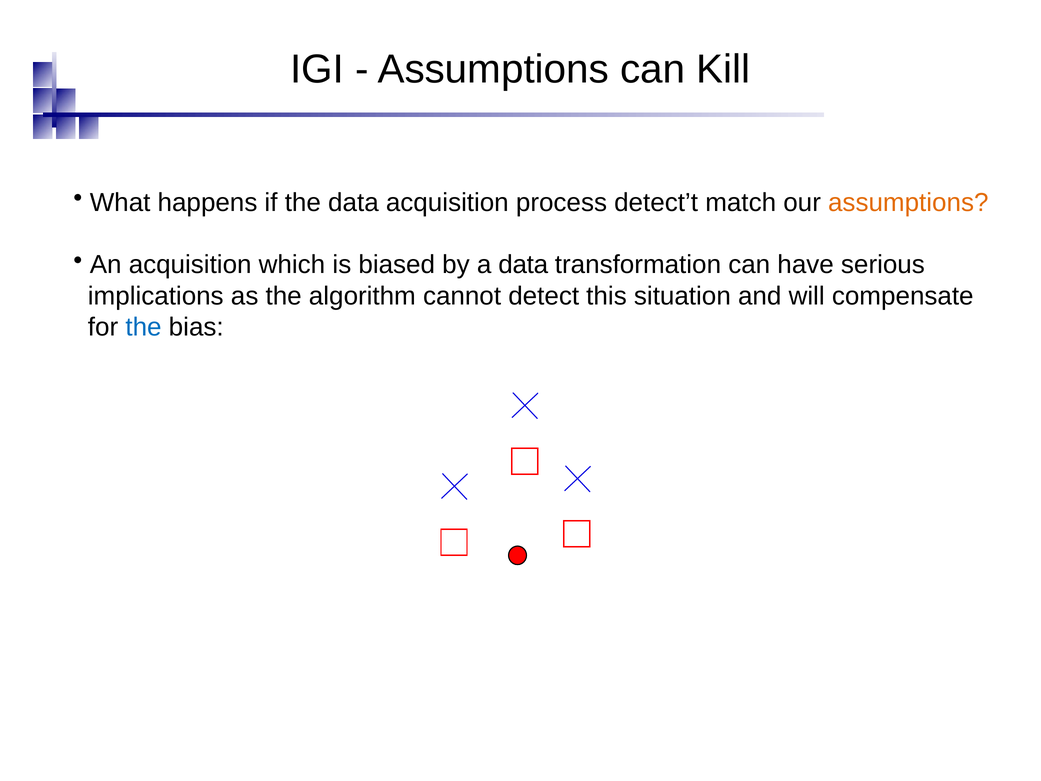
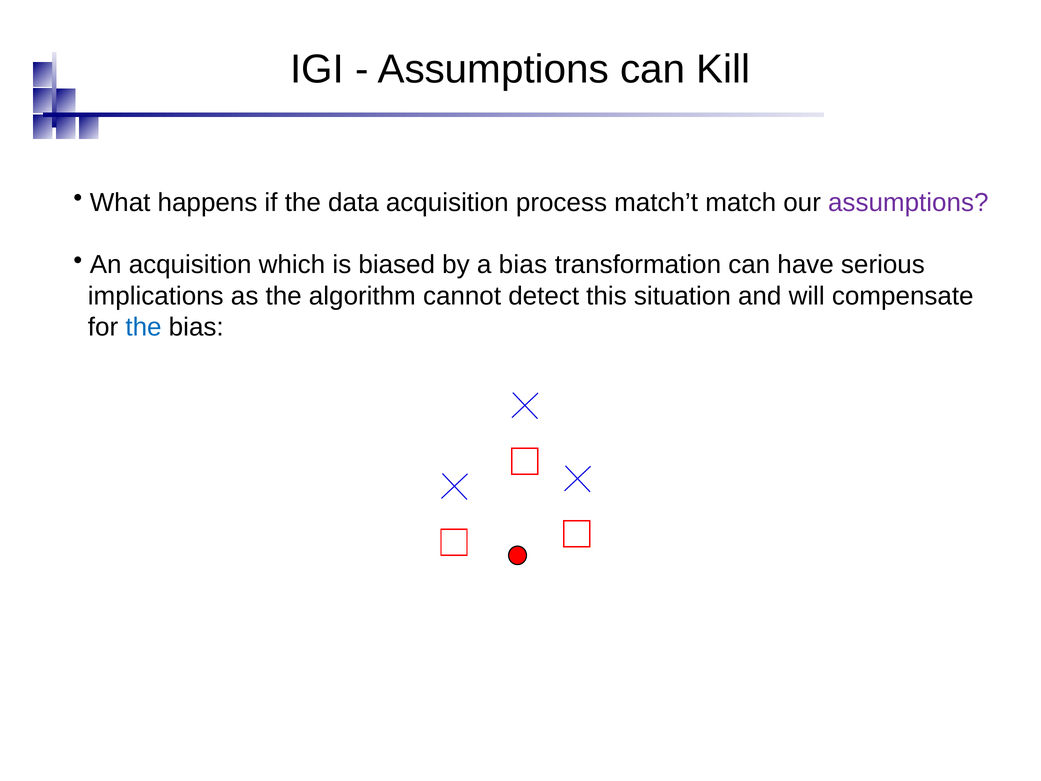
detect’t: detect’t -> match’t
assumptions at (908, 202) colour: orange -> purple
a data: data -> bias
